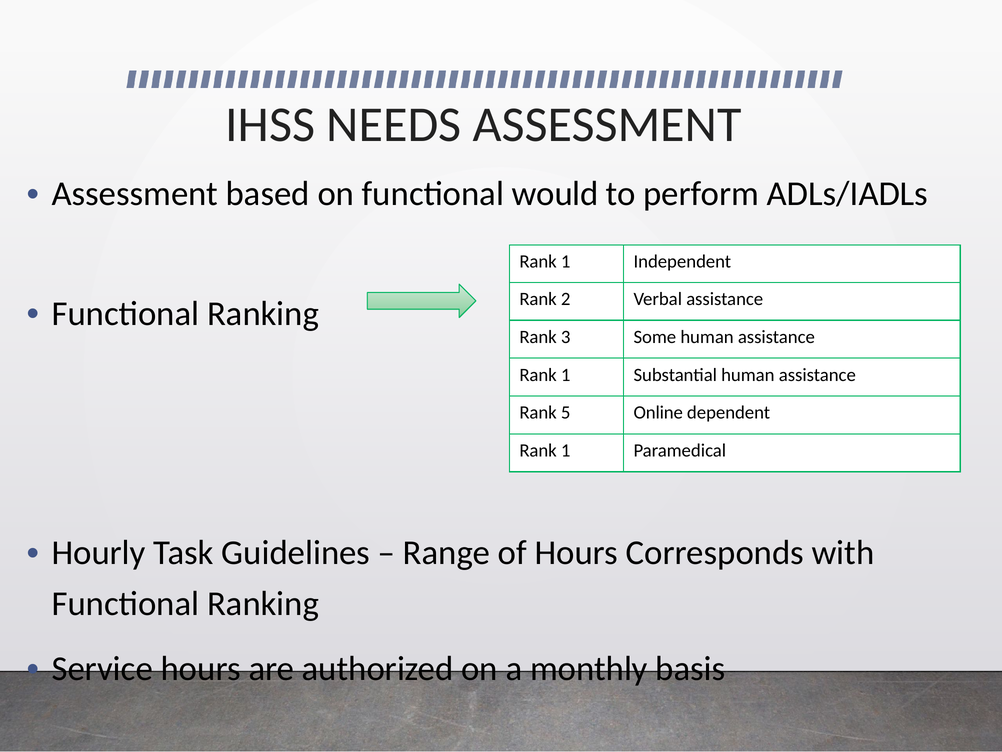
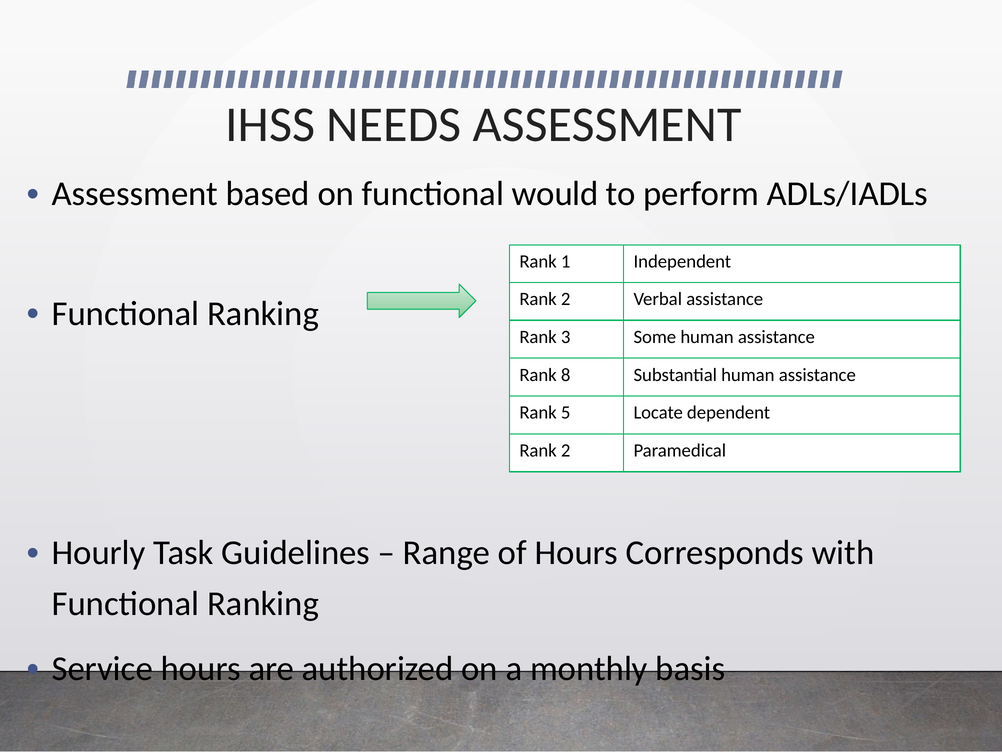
1 at (566, 375): 1 -> 8
Online: Online -> Locate
1 at (566, 450): 1 -> 2
